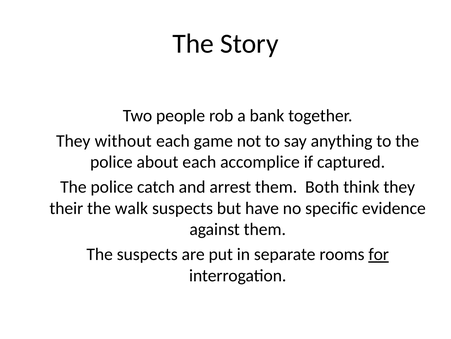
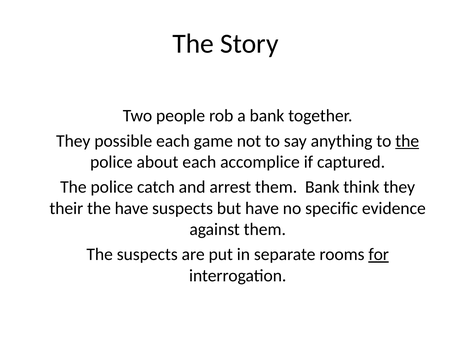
without: without -> possible
the at (407, 141) underline: none -> present
them Both: Both -> Bank
the walk: walk -> have
